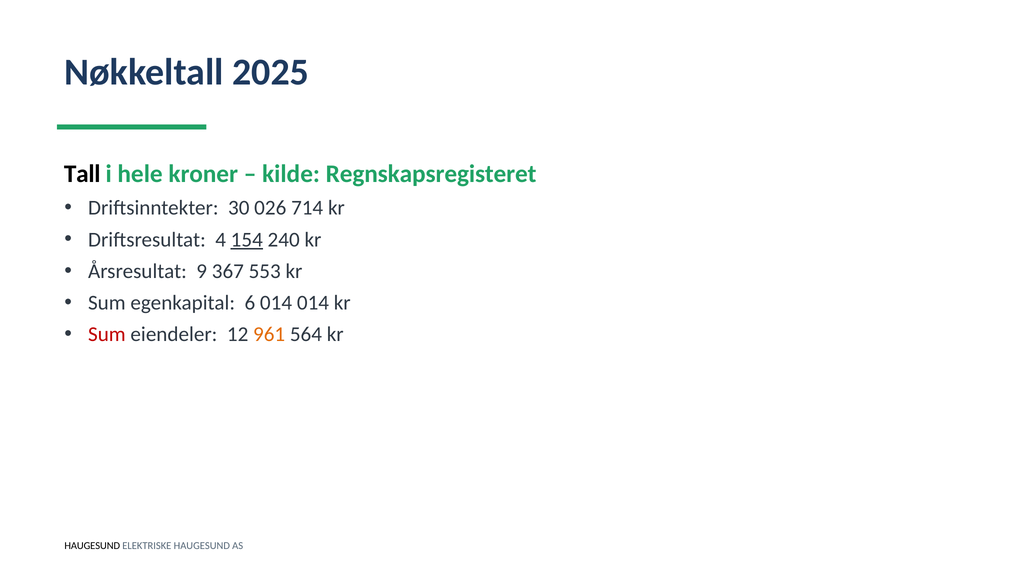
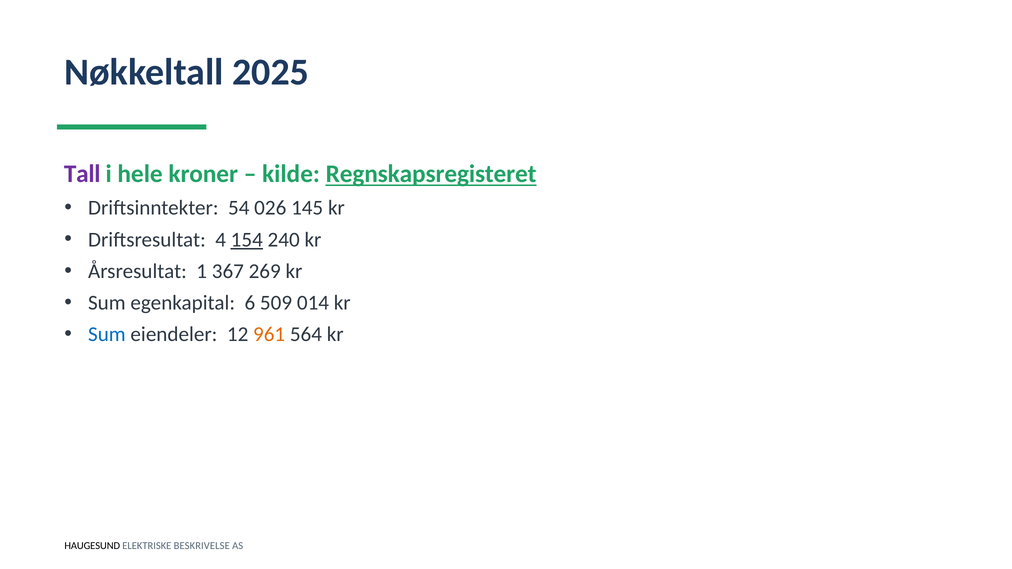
Tall colour: black -> purple
Regnskapsregisteret underline: none -> present
30: 30 -> 54
714: 714 -> 145
9: 9 -> 1
553: 553 -> 269
6 014: 014 -> 509
Sum at (107, 335) colour: red -> blue
ELEKTRISKE HAUGESUND: HAUGESUND -> BESKRIVELSE
